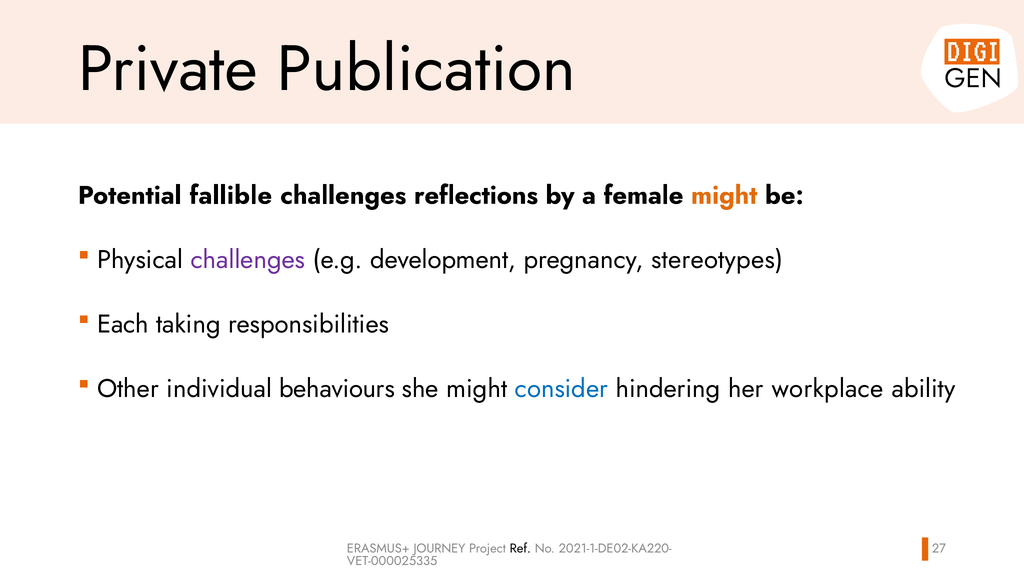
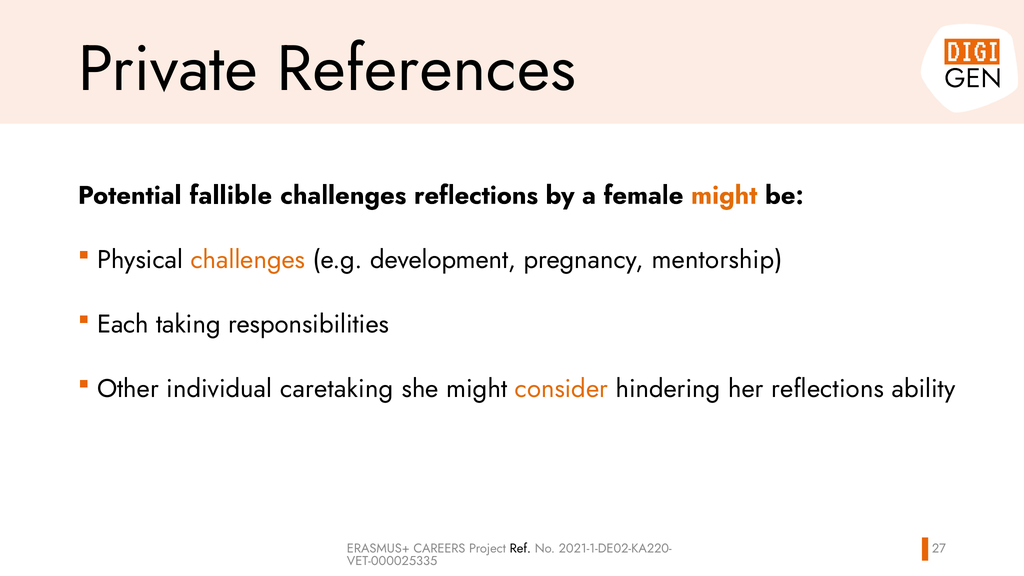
Publication: Publication -> References
challenges at (248, 260) colour: purple -> orange
stereotypes: stereotypes -> mentorship
behaviours: behaviours -> caretaking
consider colour: blue -> orange
her workplace: workplace -> reflections
JOURNEY: JOURNEY -> CAREERS
